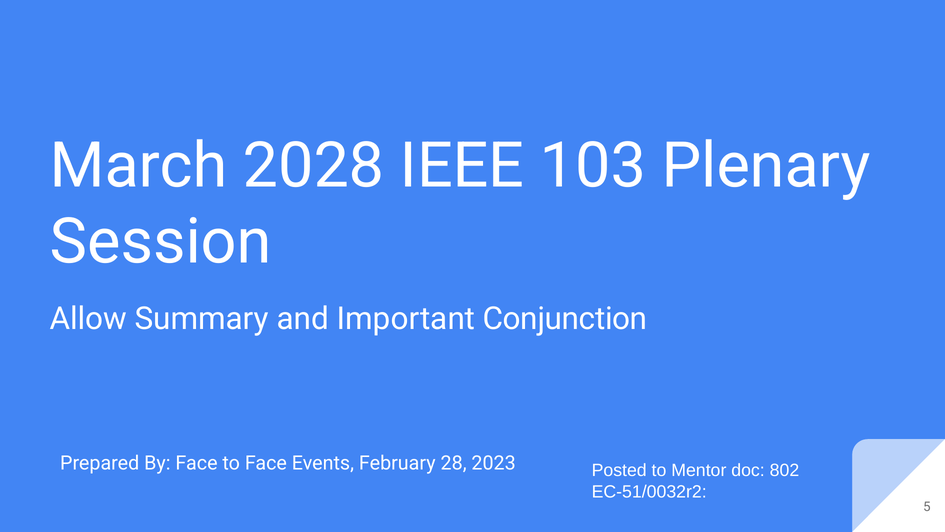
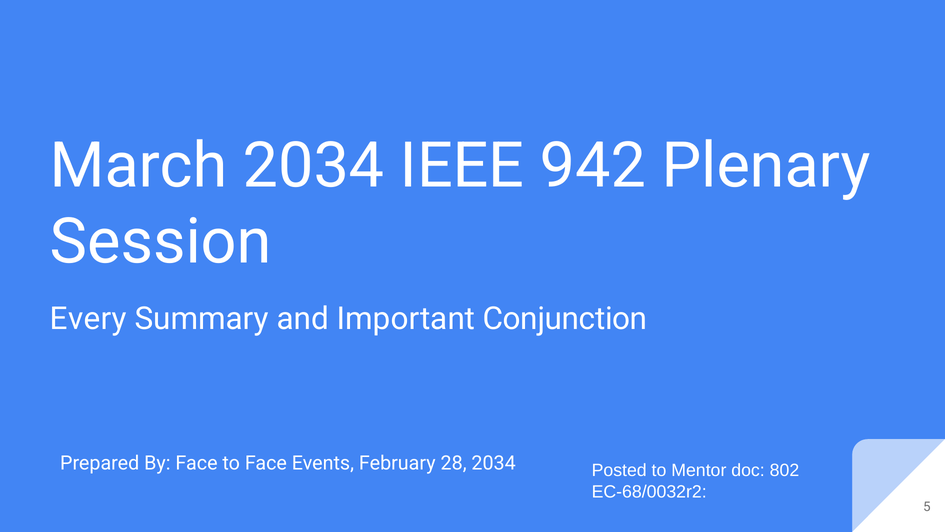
March 2028: 2028 -> 2034
103: 103 -> 942
Allow: Allow -> Every
28 2023: 2023 -> 2034
EC-51/0032r2: EC-51/0032r2 -> EC-68/0032r2
